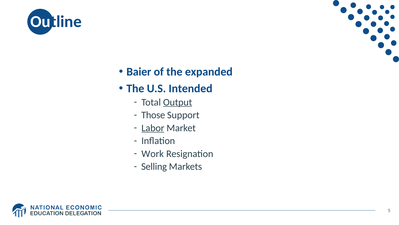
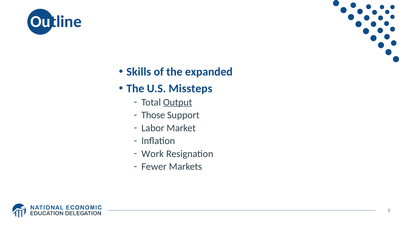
Baier: Baier -> Skills
Intended: Intended -> Missteps
Labor underline: present -> none
Selling: Selling -> Fewer
